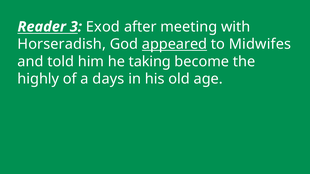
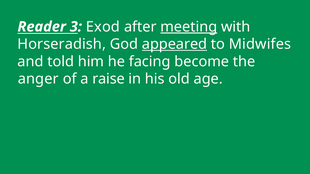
meeting underline: none -> present
taking: taking -> facing
highly: highly -> anger
days: days -> raise
